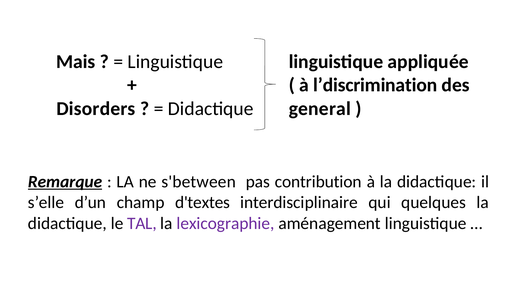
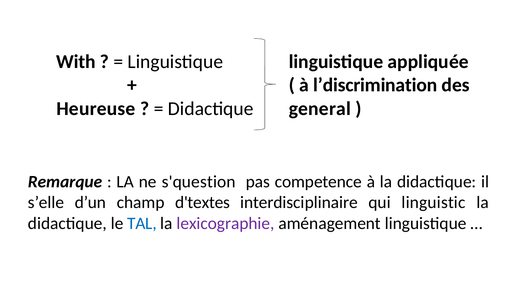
Mais: Mais -> With
Disorders: Disorders -> Heureuse
Remarque underline: present -> none
s'between: s'between -> s'question
contribution: contribution -> competence
quelques: quelques -> linguistic
TAL colour: purple -> blue
